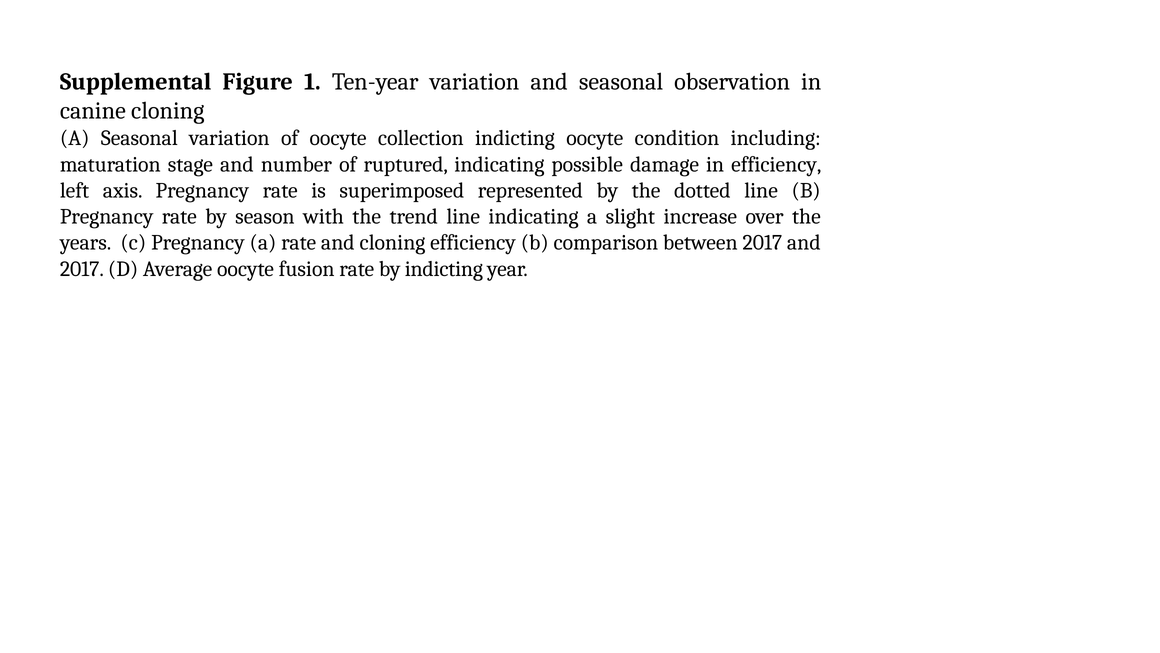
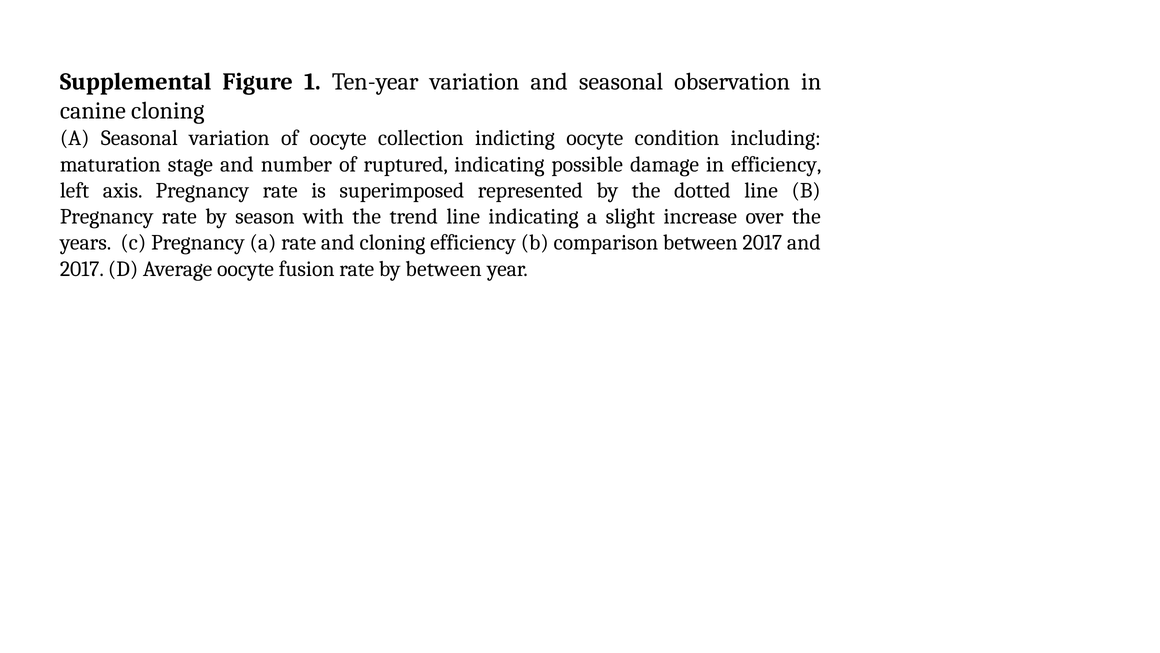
by indicting: indicting -> between
